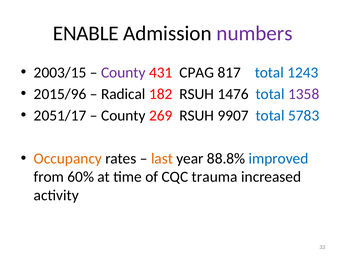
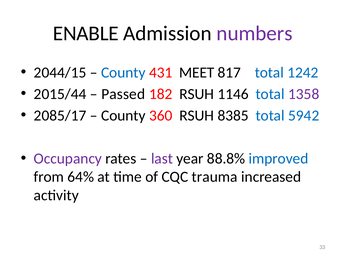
2003/15: 2003/15 -> 2044/15
County at (123, 73) colour: purple -> blue
CPAG: CPAG -> MEET
1243: 1243 -> 1242
2015/96: 2015/96 -> 2015/44
Radical: Radical -> Passed
1476: 1476 -> 1146
2051/17: 2051/17 -> 2085/17
269: 269 -> 360
9907: 9907 -> 8385
5783: 5783 -> 5942
Occupancy colour: orange -> purple
last colour: orange -> purple
60%: 60% -> 64%
